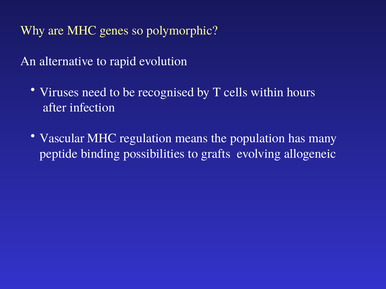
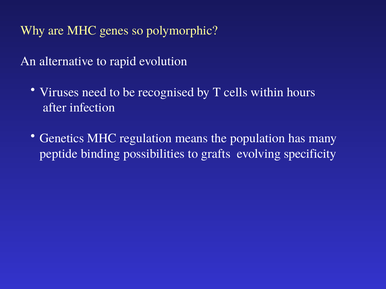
Vascular: Vascular -> Genetics
allogeneic: allogeneic -> specificity
